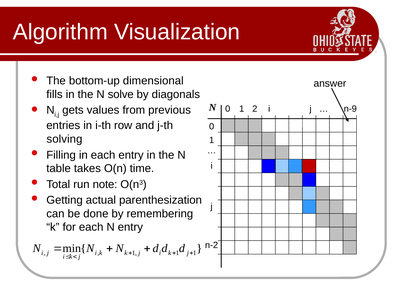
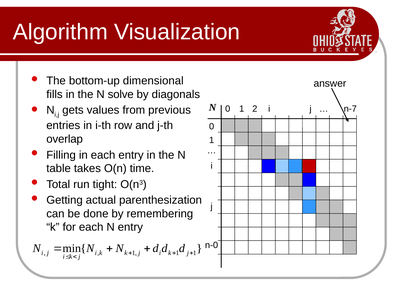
n-9: n-9 -> n-7
solving: solving -> overlap
note: note -> tight
n-2: n-2 -> n-0
